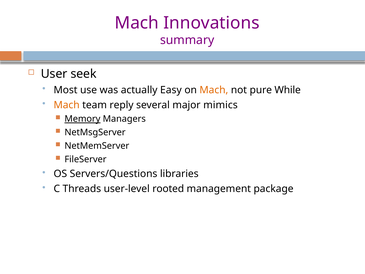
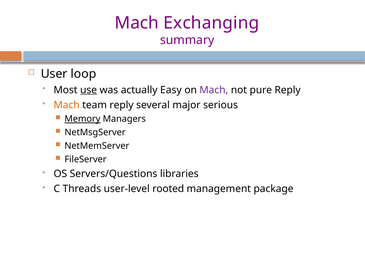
Innovations: Innovations -> Exchanging
seek: seek -> loop
use underline: none -> present
Mach at (214, 90) colour: orange -> purple
pure While: While -> Reply
mimics: mimics -> serious
